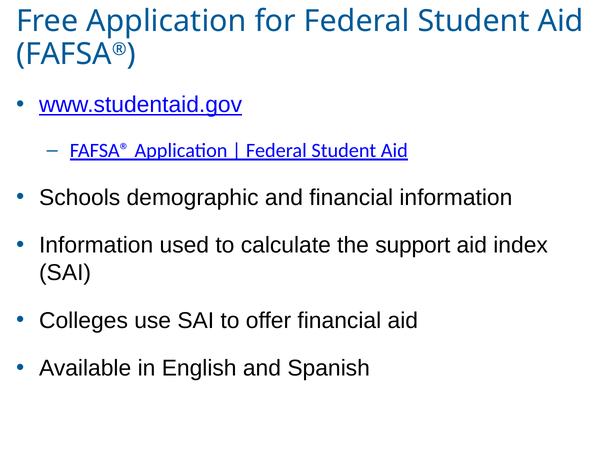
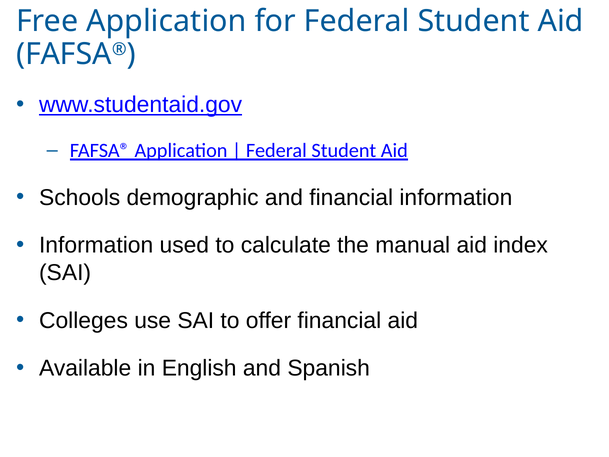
support: support -> manual
